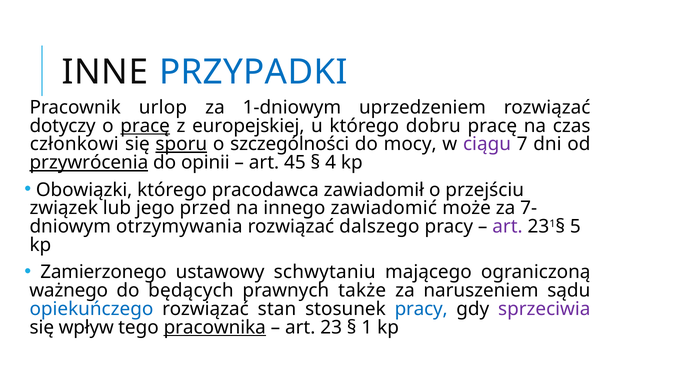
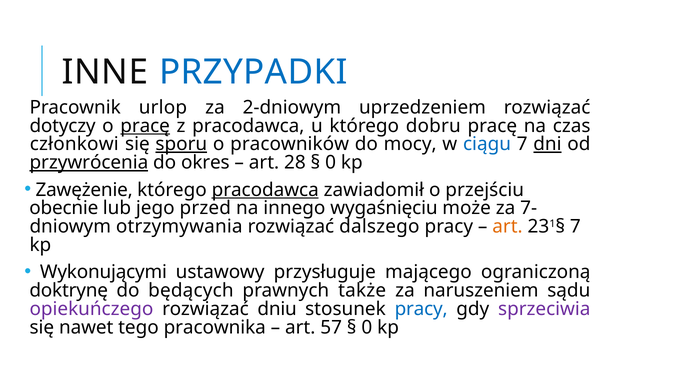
1-dniowym: 1-dniowym -> 2-dniowym
z europejskiej: europejskiej -> pracodawca
szczególności: szczególności -> pracowników
ciągu colour: purple -> blue
dni underline: none -> present
opinii: opinii -> okres
45: 45 -> 28
4 at (331, 163): 4 -> 0
Obowiązki: Obowiązki -> Zawężenie
pracodawca at (265, 190) underline: none -> present
związek: związek -> obecnie
zawiadomić: zawiadomić -> wygaśnięciu
art at (507, 227) colour: purple -> orange
231§ 5: 5 -> 7
Zamierzonego: Zamierzonego -> Wykonującymi
schwytaniu: schwytaniu -> przysługuje
ważnego: ważnego -> doktrynę
opiekuńczego colour: blue -> purple
stan: stan -> dniu
wpływ: wpływ -> nawet
pracownika underline: present -> none
23: 23 -> 57
1 at (367, 328): 1 -> 0
